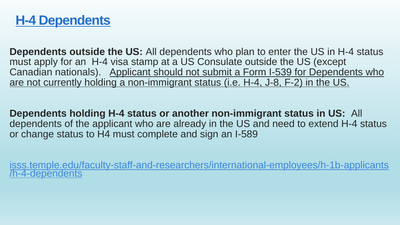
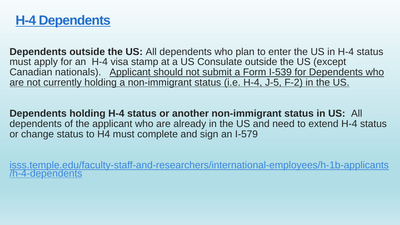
J-8: J-8 -> J-5
I-589: I-589 -> I-579
